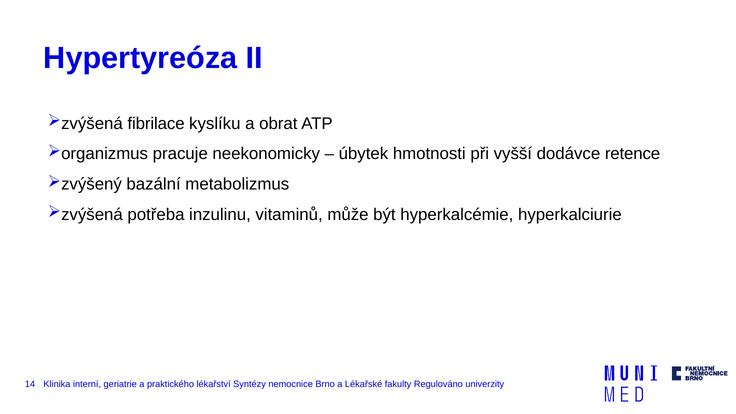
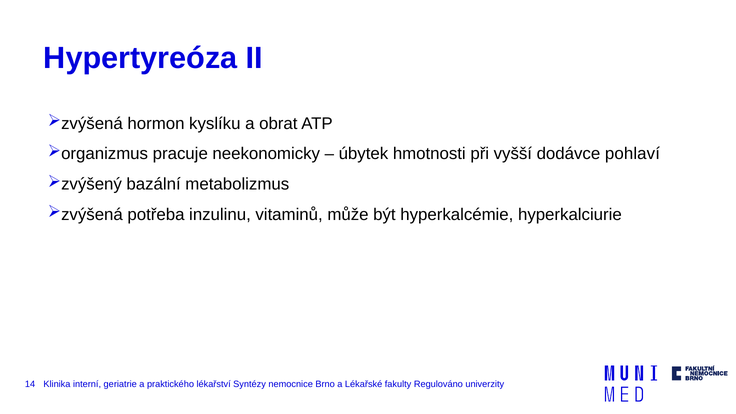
fibrilace: fibrilace -> hormon
retence: retence -> pohlaví
